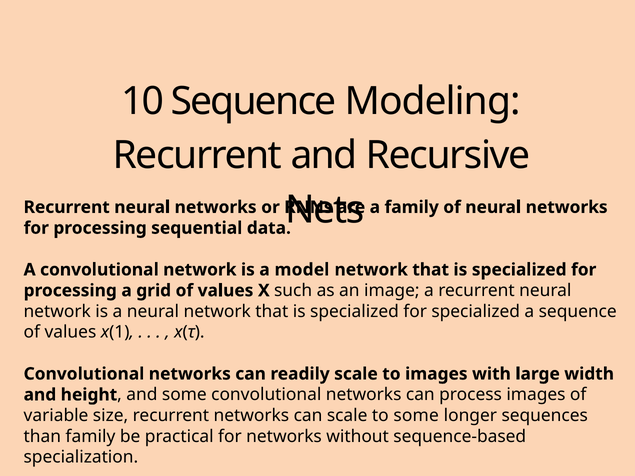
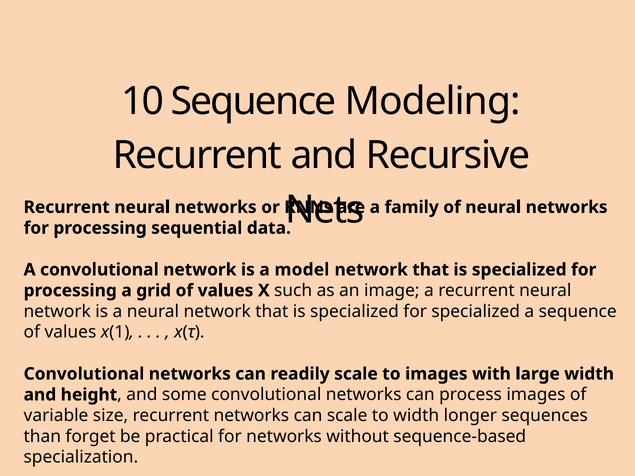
to some: some -> width
than family: family -> forget
